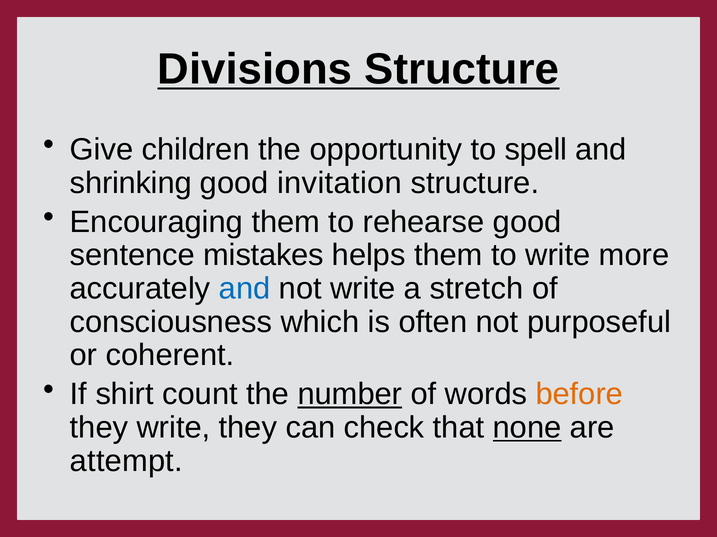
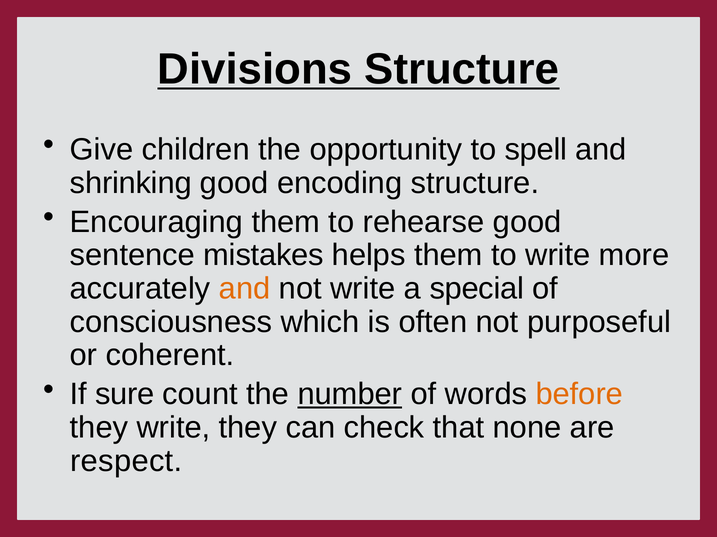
invitation: invitation -> encoding
and at (245, 289) colour: blue -> orange
stretch: stretch -> special
shirt: shirt -> sure
none underline: present -> none
attempt: attempt -> respect
